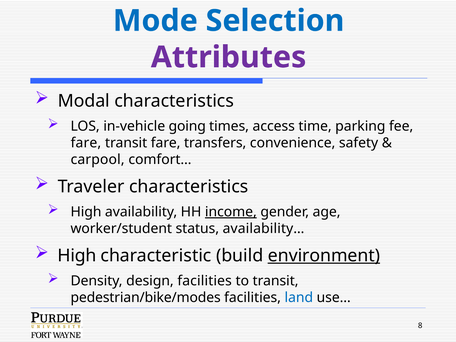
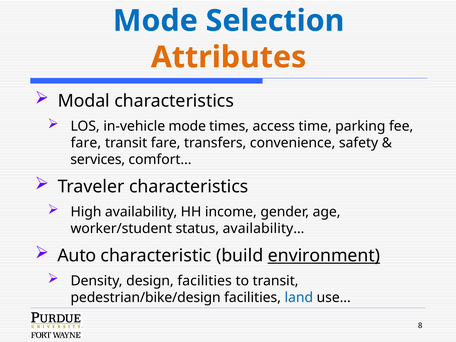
Attributes colour: purple -> orange
in-vehicle going: going -> mode
carpool: carpool -> services
income underline: present -> none
High at (77, 256): High -> Auto
pedestrian/bike/modes: pedestrian/bike/modes -> pedestrian/bike/design
